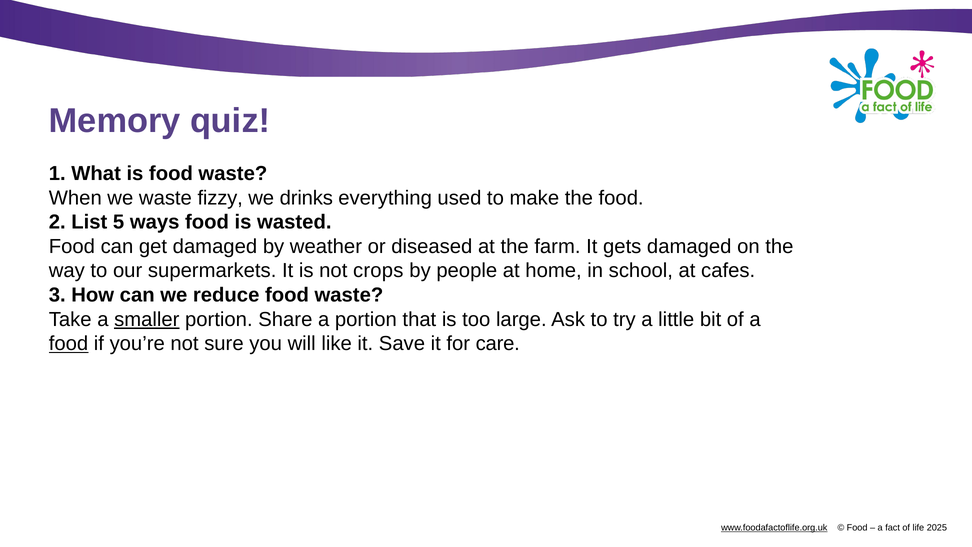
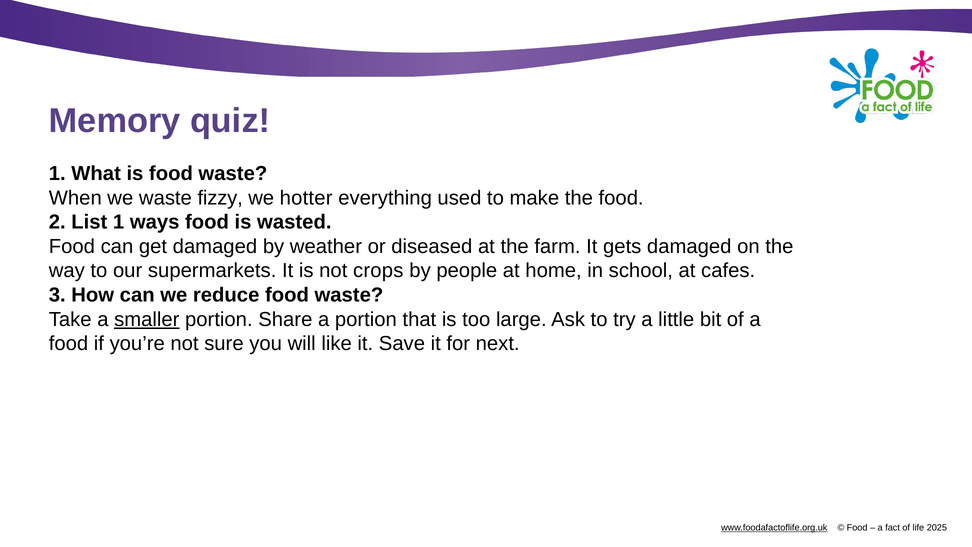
drinks: drinks -> hotter
List 5: 5 -> 1
food at (69, 344) underline: present -> none
care: care -> next
